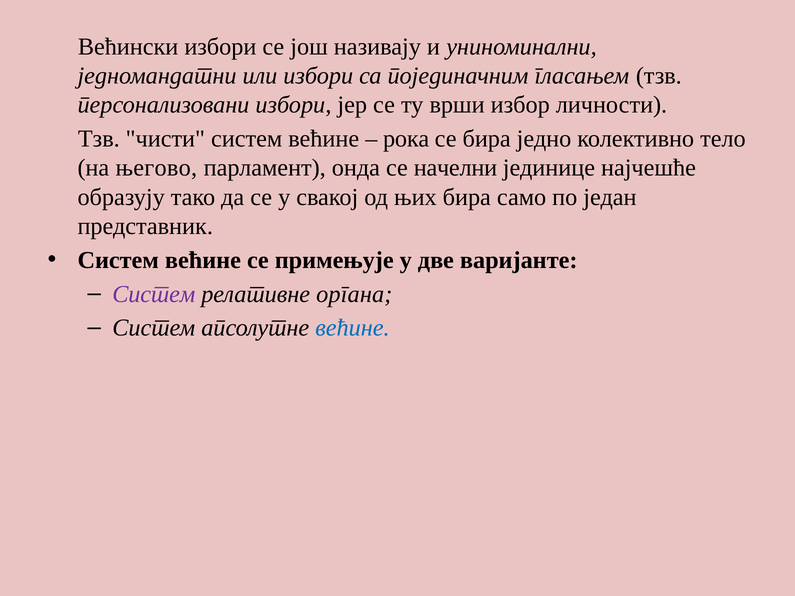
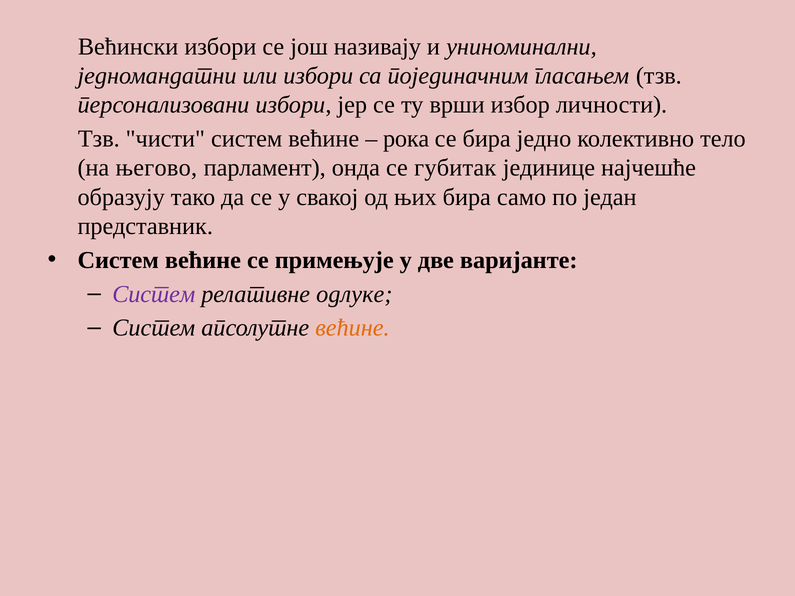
начелни: начелни -> губитак
органа: органа -> одлуке
већине at (352, 328) colour: blue -> orange
